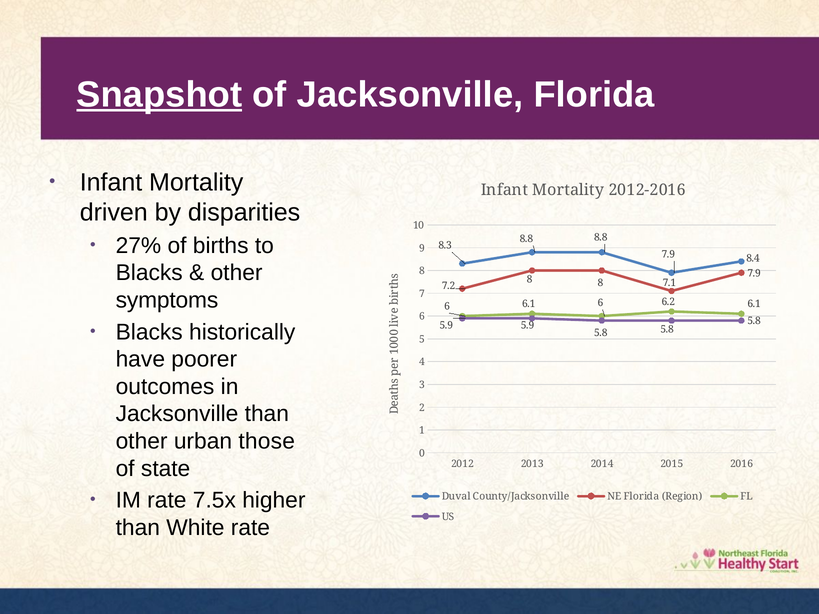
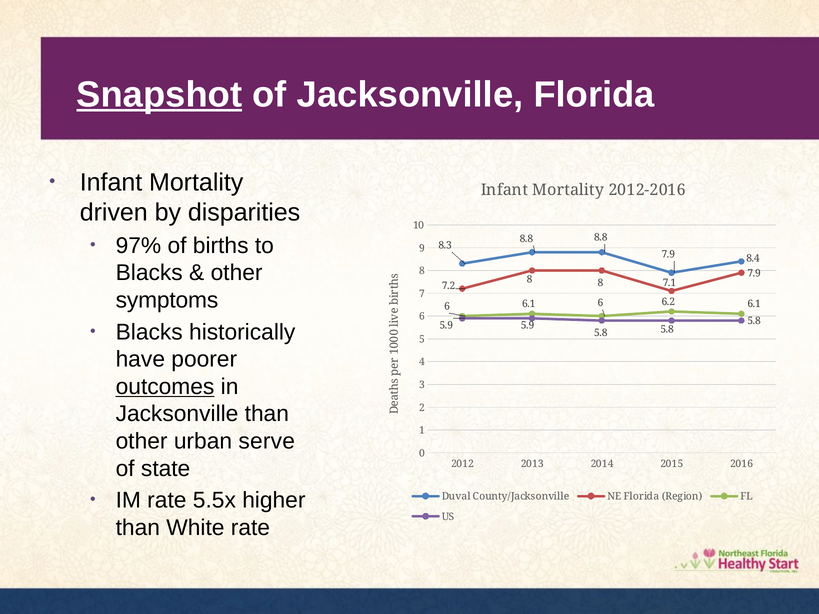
27%: 27% -> 97%
outcomes underline: none -> present
those: those -> serve
7.5x: 7.5x -> 5.5x
